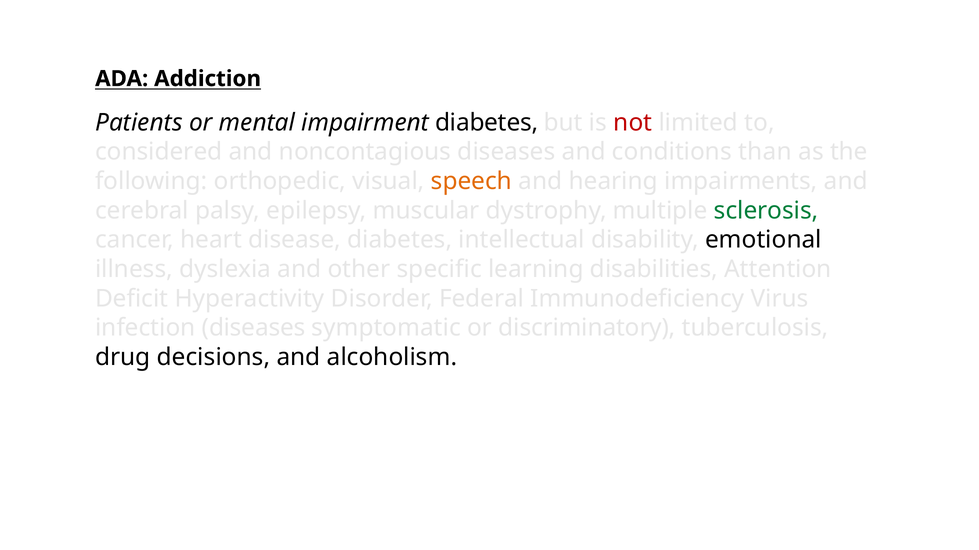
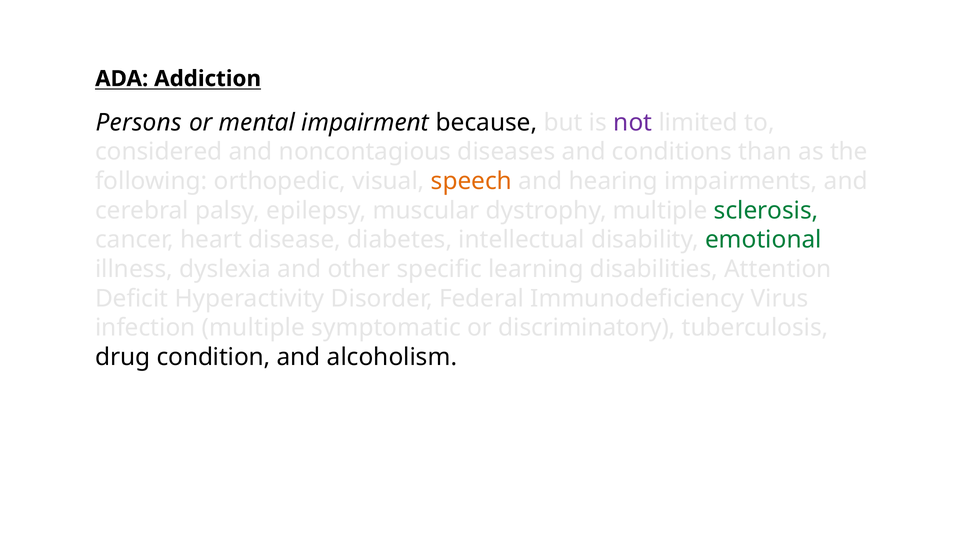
Patients: Patients -> Persons
impairment diabetes: diabetes -> because
not colour: red -> purple
emotional colour: black -> green
infection diseases: diseases -> multiple
decisions: decisions -> condition
